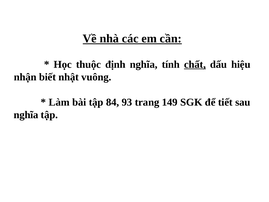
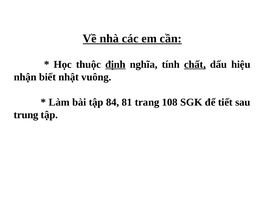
định underline: none -> present
93: 93 -> 81
149: 149 -> 108
nghĩa at (26, 115): nghĩa -> trung
